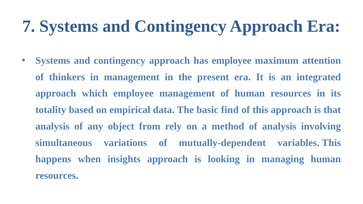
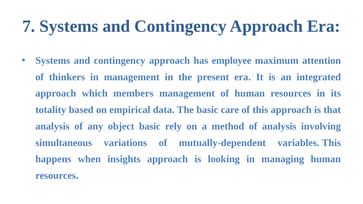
which employee: employee -> members
find: find -> care
object from: from -> basic
